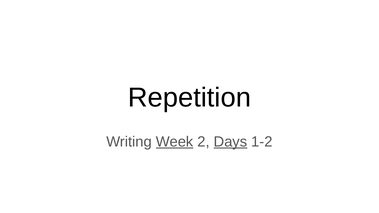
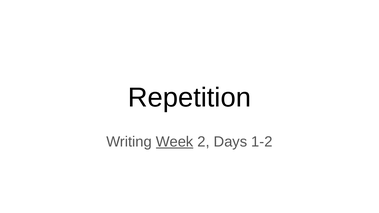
Days underline: present -> none
